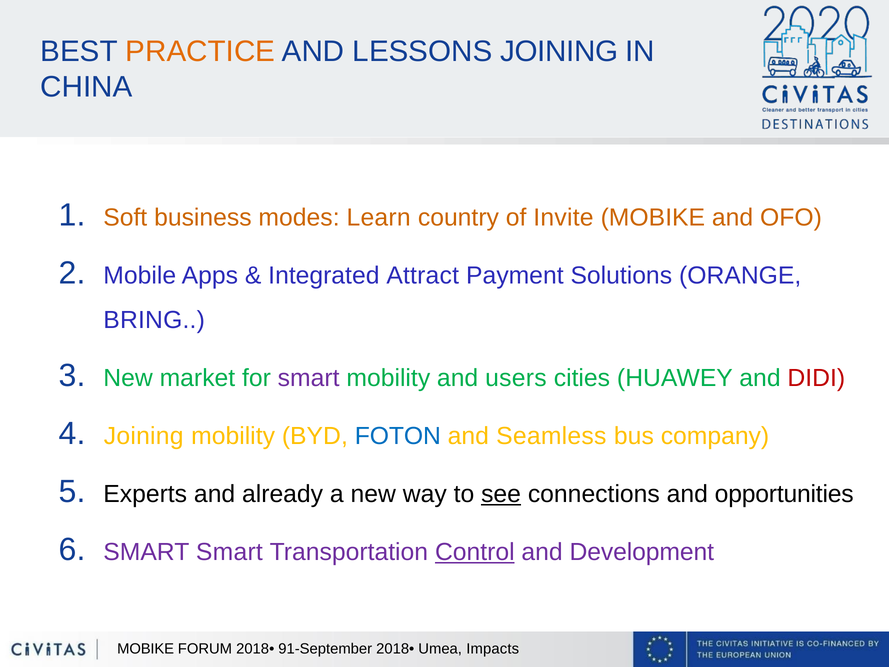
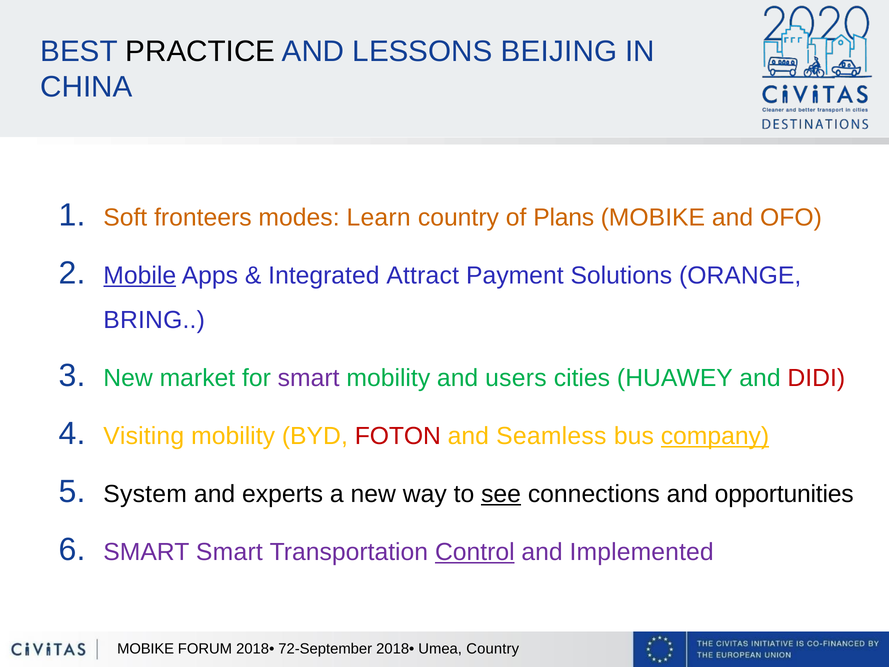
PRACTICE colour: orange -> black
LESSONS JOINING: JOINING -> BEIJING
business: business -> fronteers
Invite: Invite -> Plans
Mobile underline: none -> present
Joining at (144, 436): Joining -> Visiting
FOTON colour: blue -> red
company underline: none -> present
Experts: Experts -> System
already: already -> experts
Development: Development -> Implemented
91-September: 91-September -> 72-September
Umea Impacts: Impacts -> Country
